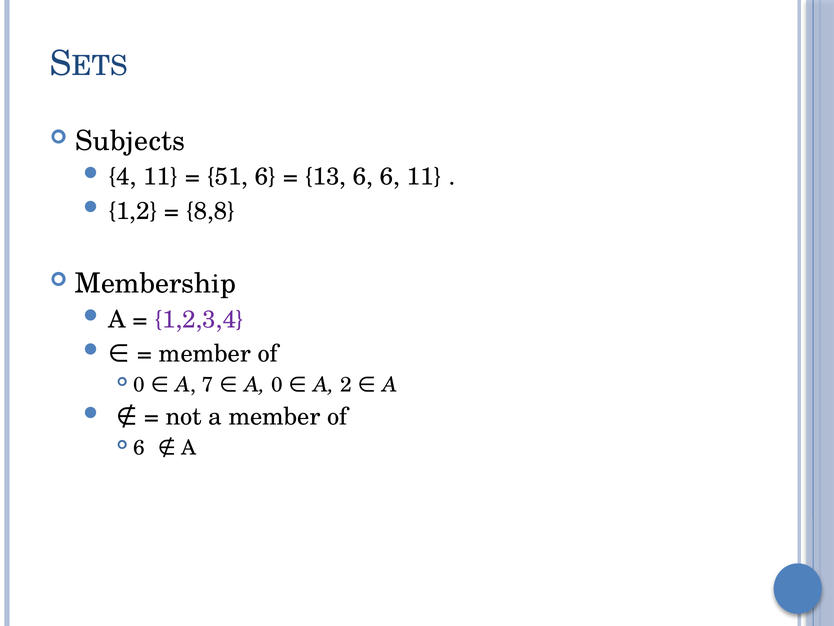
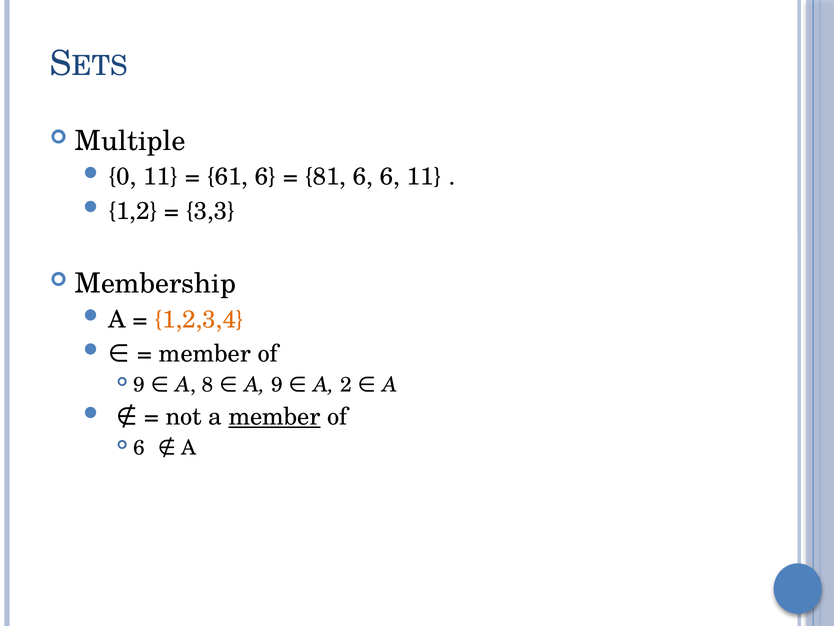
Subjects: Subjects -> Multiple
4: 4 -> 0
51: 51 -> 61
13: 13 -> 81
8,8: 8,8 -> 3,3
1,2,3,4 colour: purple -> orange
0 at (139, 384): 0 -> 9
7: 7 -> 8
A 0: 0 -> 9
member at (275, 417) underline: none -> present
